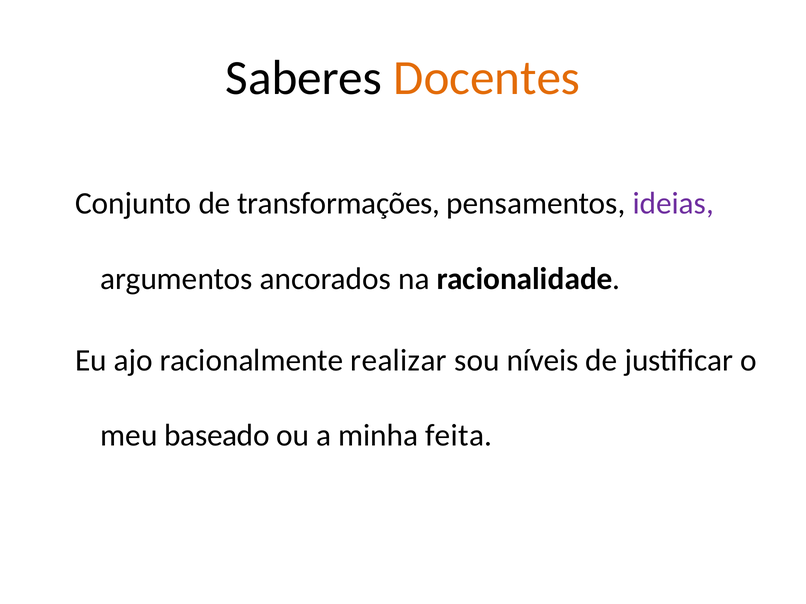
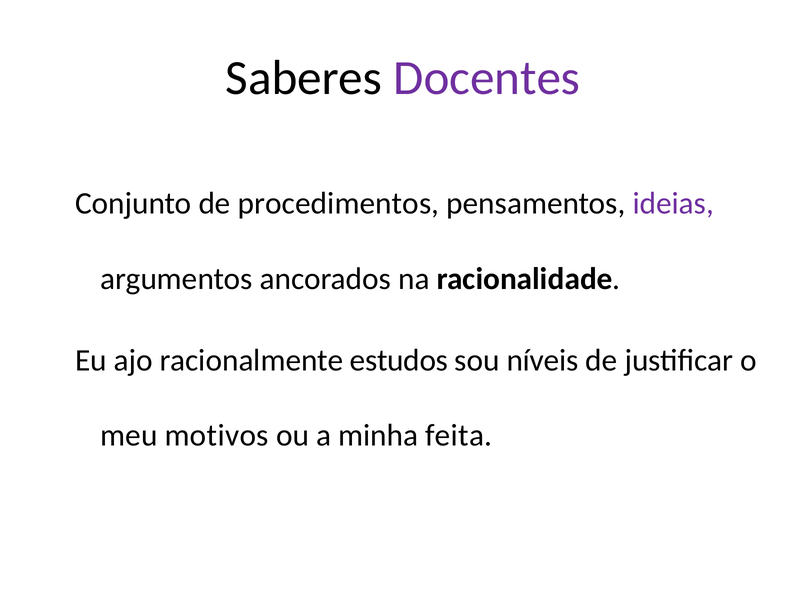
Docentes colour: orange -> purple
transformações: transformações -> procedimentos
realizar: realizar -> estudos
baseado: baseado -> motivos
